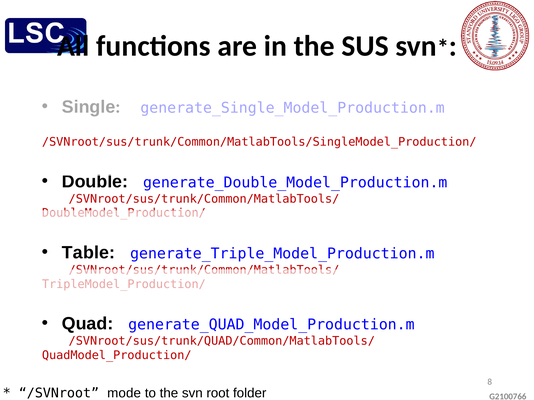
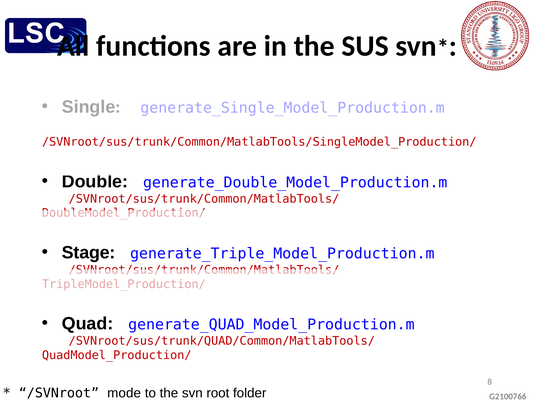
Table: Table -> Stage
